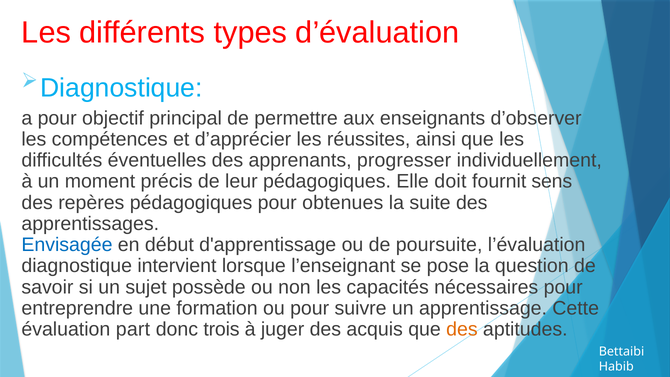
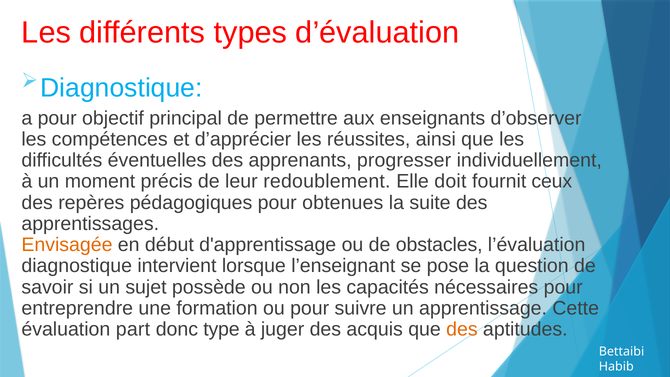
leur pédagogiques: pédagogiques -> redoublement
sens: sens -> ceux
Envisagée colour: blue -> orange
poursuite: poursuite -> obstacles
trois: trois -> type
